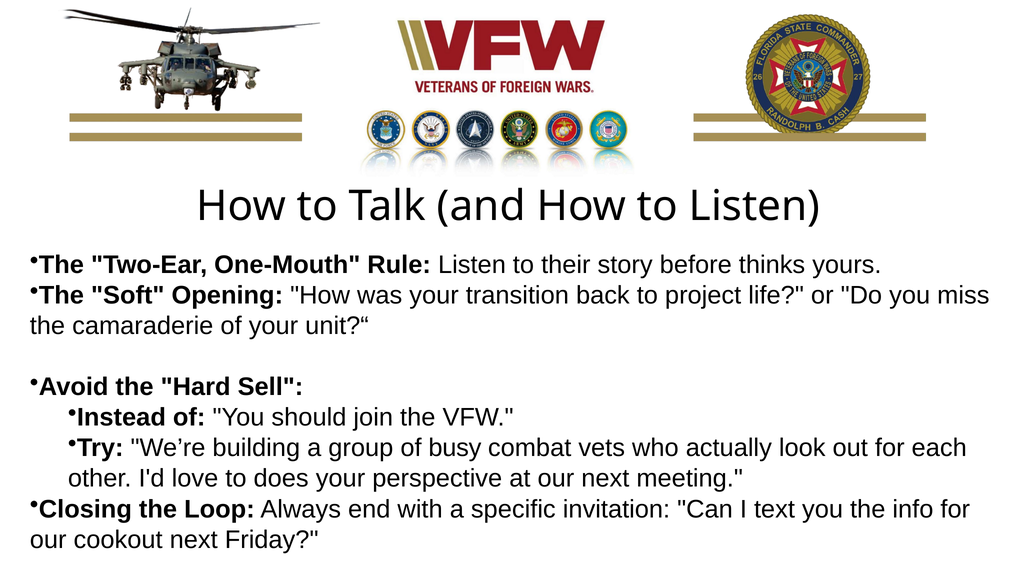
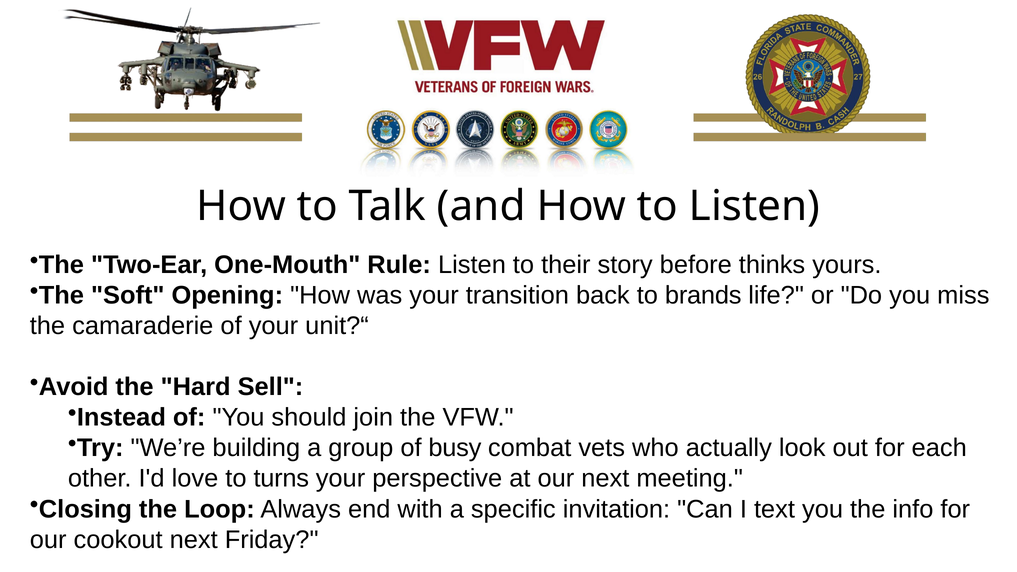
project: project -> brands
does: does -> turns
